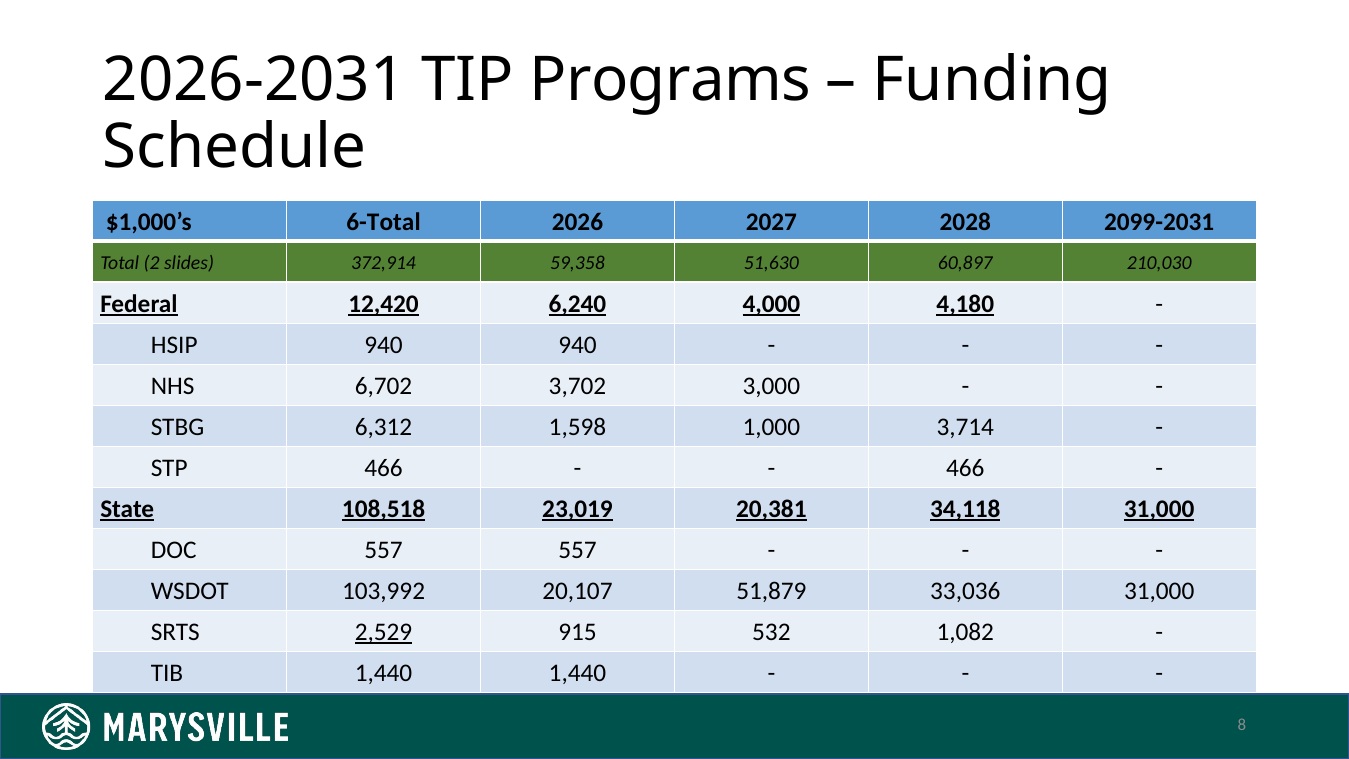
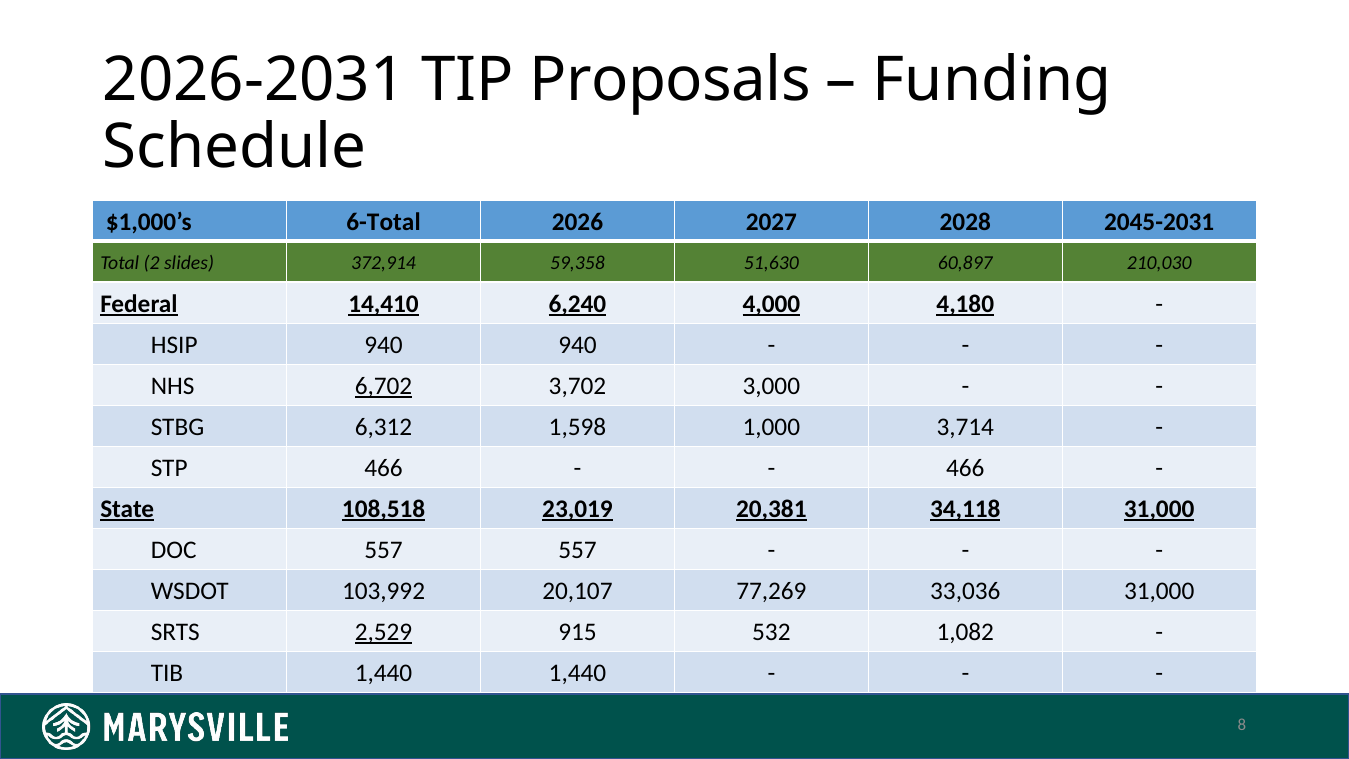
Programs: Programs -> Proposals
2099-2031: 2099-2031 -> 2045-2031
12,420: 12,420 -> 14,410
6,702 underline: none -> present
51,879: 51,879 -> 77,269
